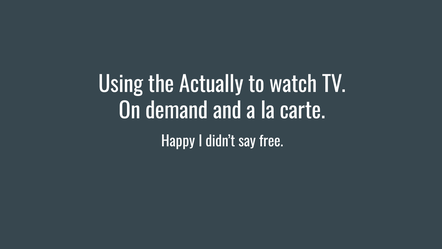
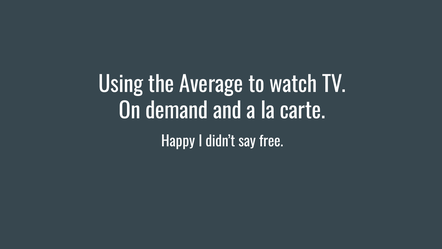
Actually: Actually -> Average
